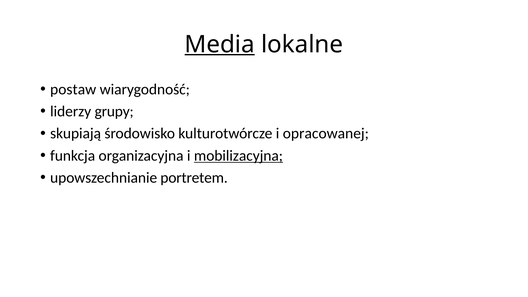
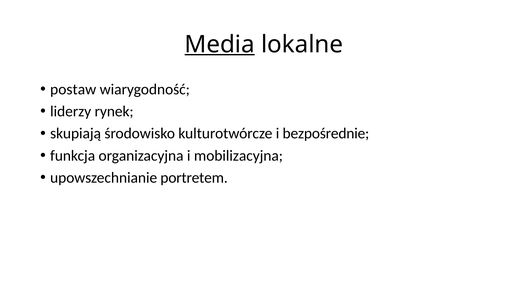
grupy: grupy -> rynek
opracowanej: opracowanej -> bezpośrednie
mobilizacyjna underline: present -> none
